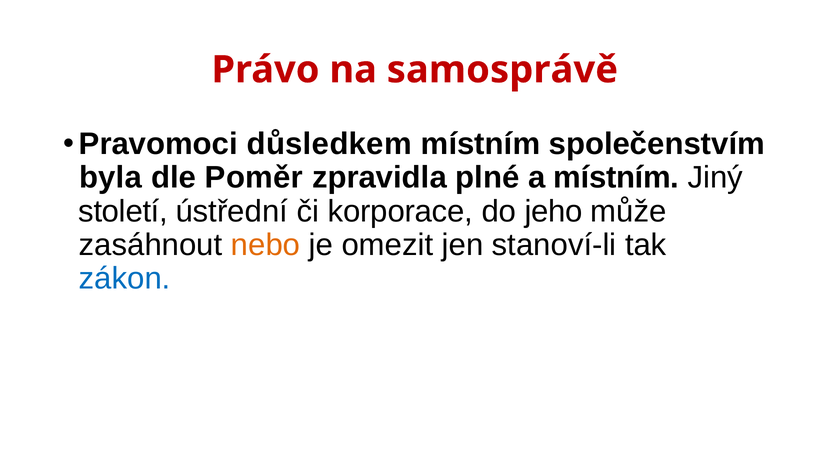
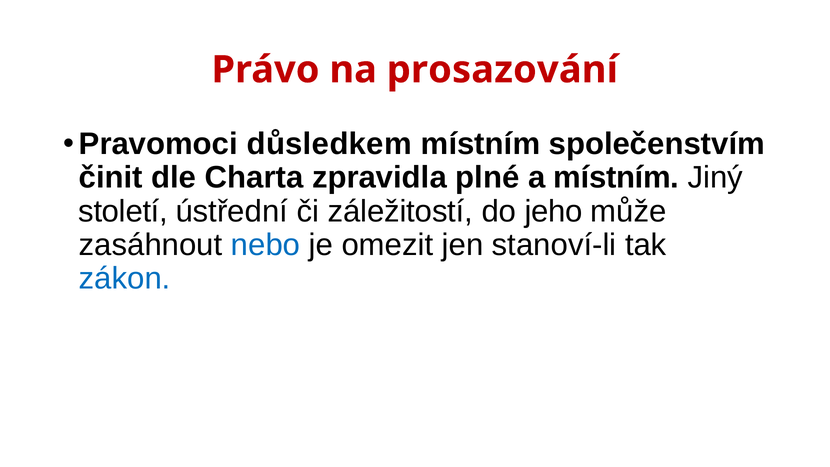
samosprávě: samosprávě -> prosazování
byla: byla -> činit
Poměr: Poměr -> Charta
korporace: korporace -> záležitostí
nebo colour: orange -> blue
